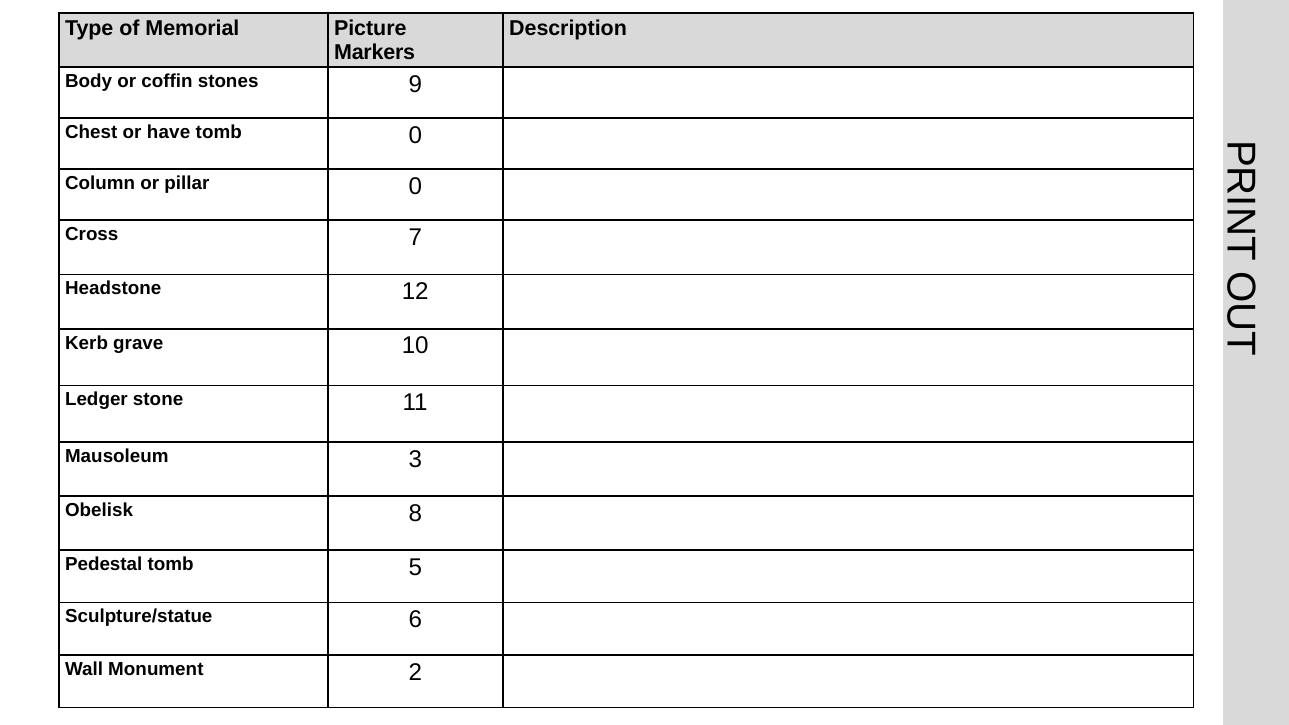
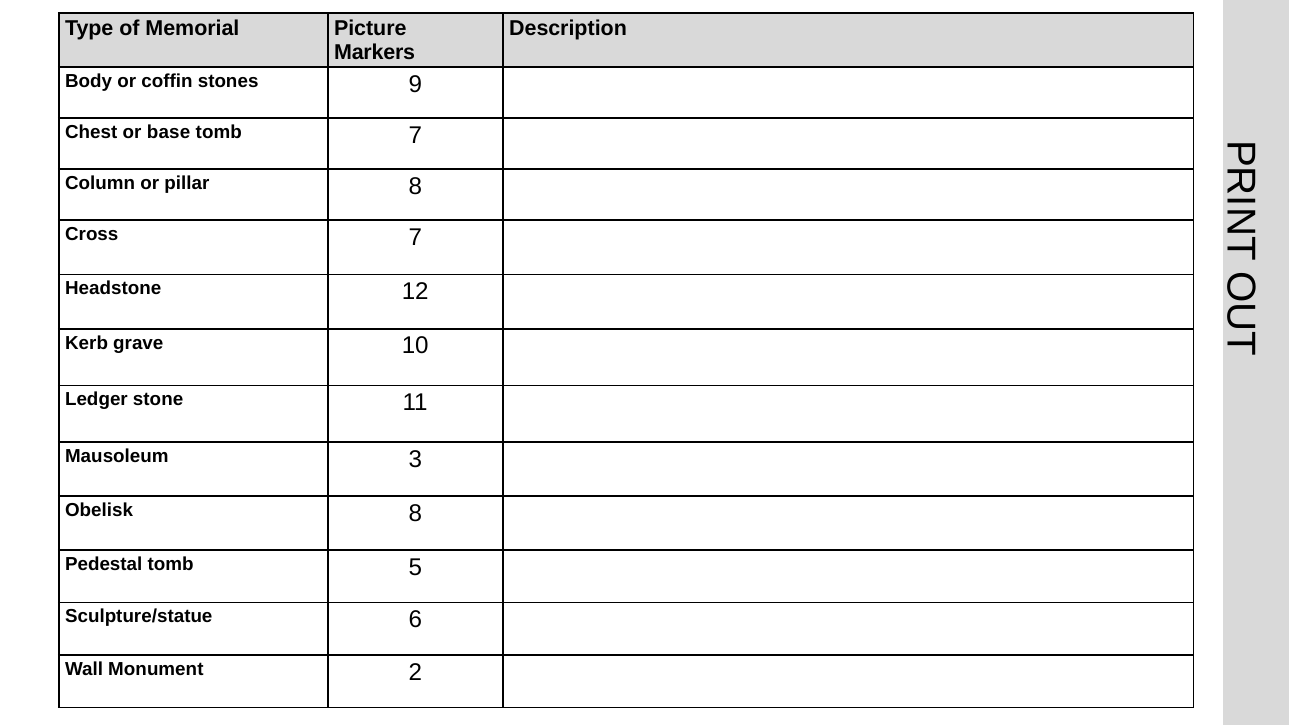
have: have -> base
tomb 0: 0 -> 7
pillar 0: 0 -> 8
